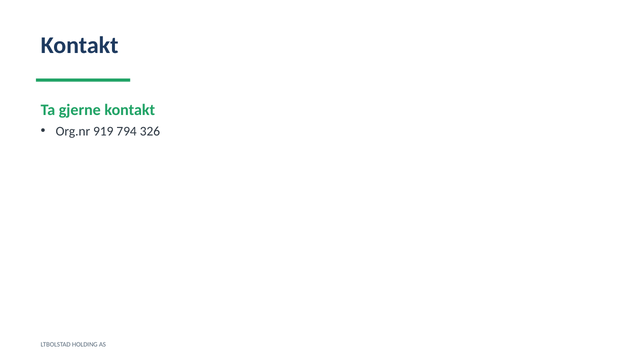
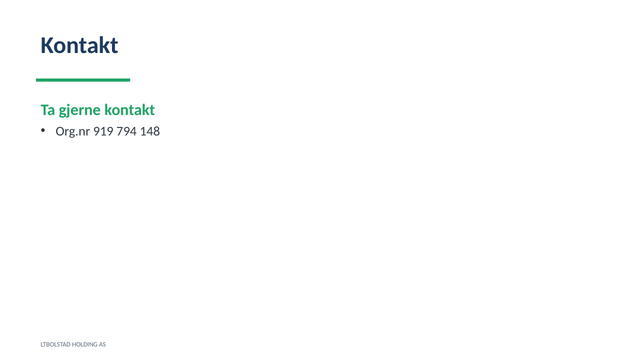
326: 326 -> 148
